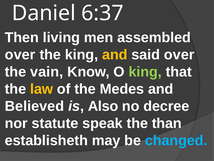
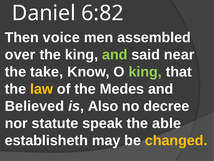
6:37: 6:37 -> 6:82
living: living -> voice
and at (115, 54) colour: yellow -> light green
said over: over -> near
vain: vain -> take
than: than -> able
changed colour: light blue -> yellow
